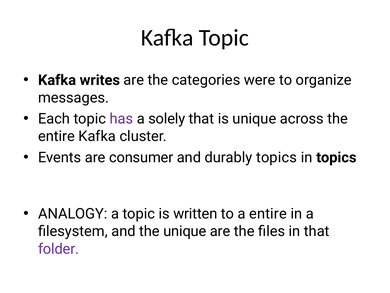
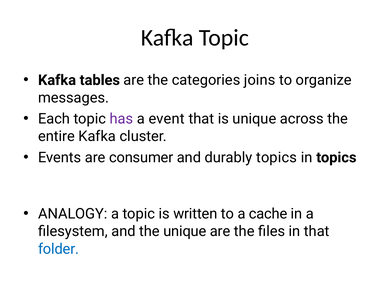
writes: writes -> tables
were: were -> joins
solely: solely -> event
a entire: entire -> cache
folder colour: purple -> blue
